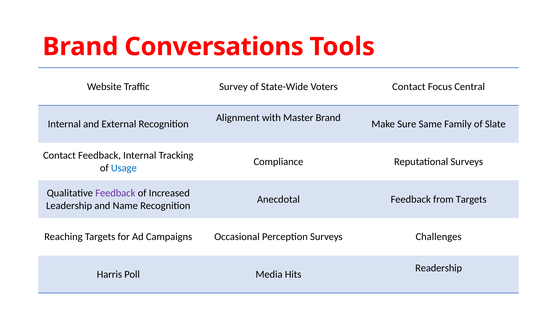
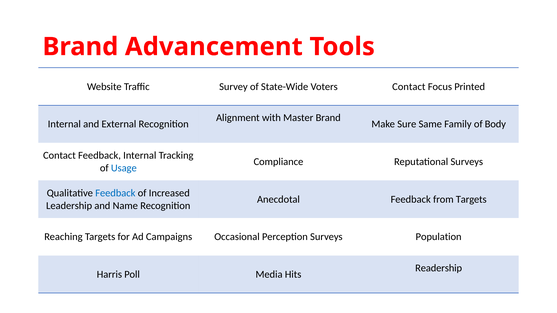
Conversations: Conversations -> Advancement
Central: Central -> Printed
Slate: Slate -> Body
Feedback at (115, 193) colour: purple -> blue
Challenges: Challenges -> Population
